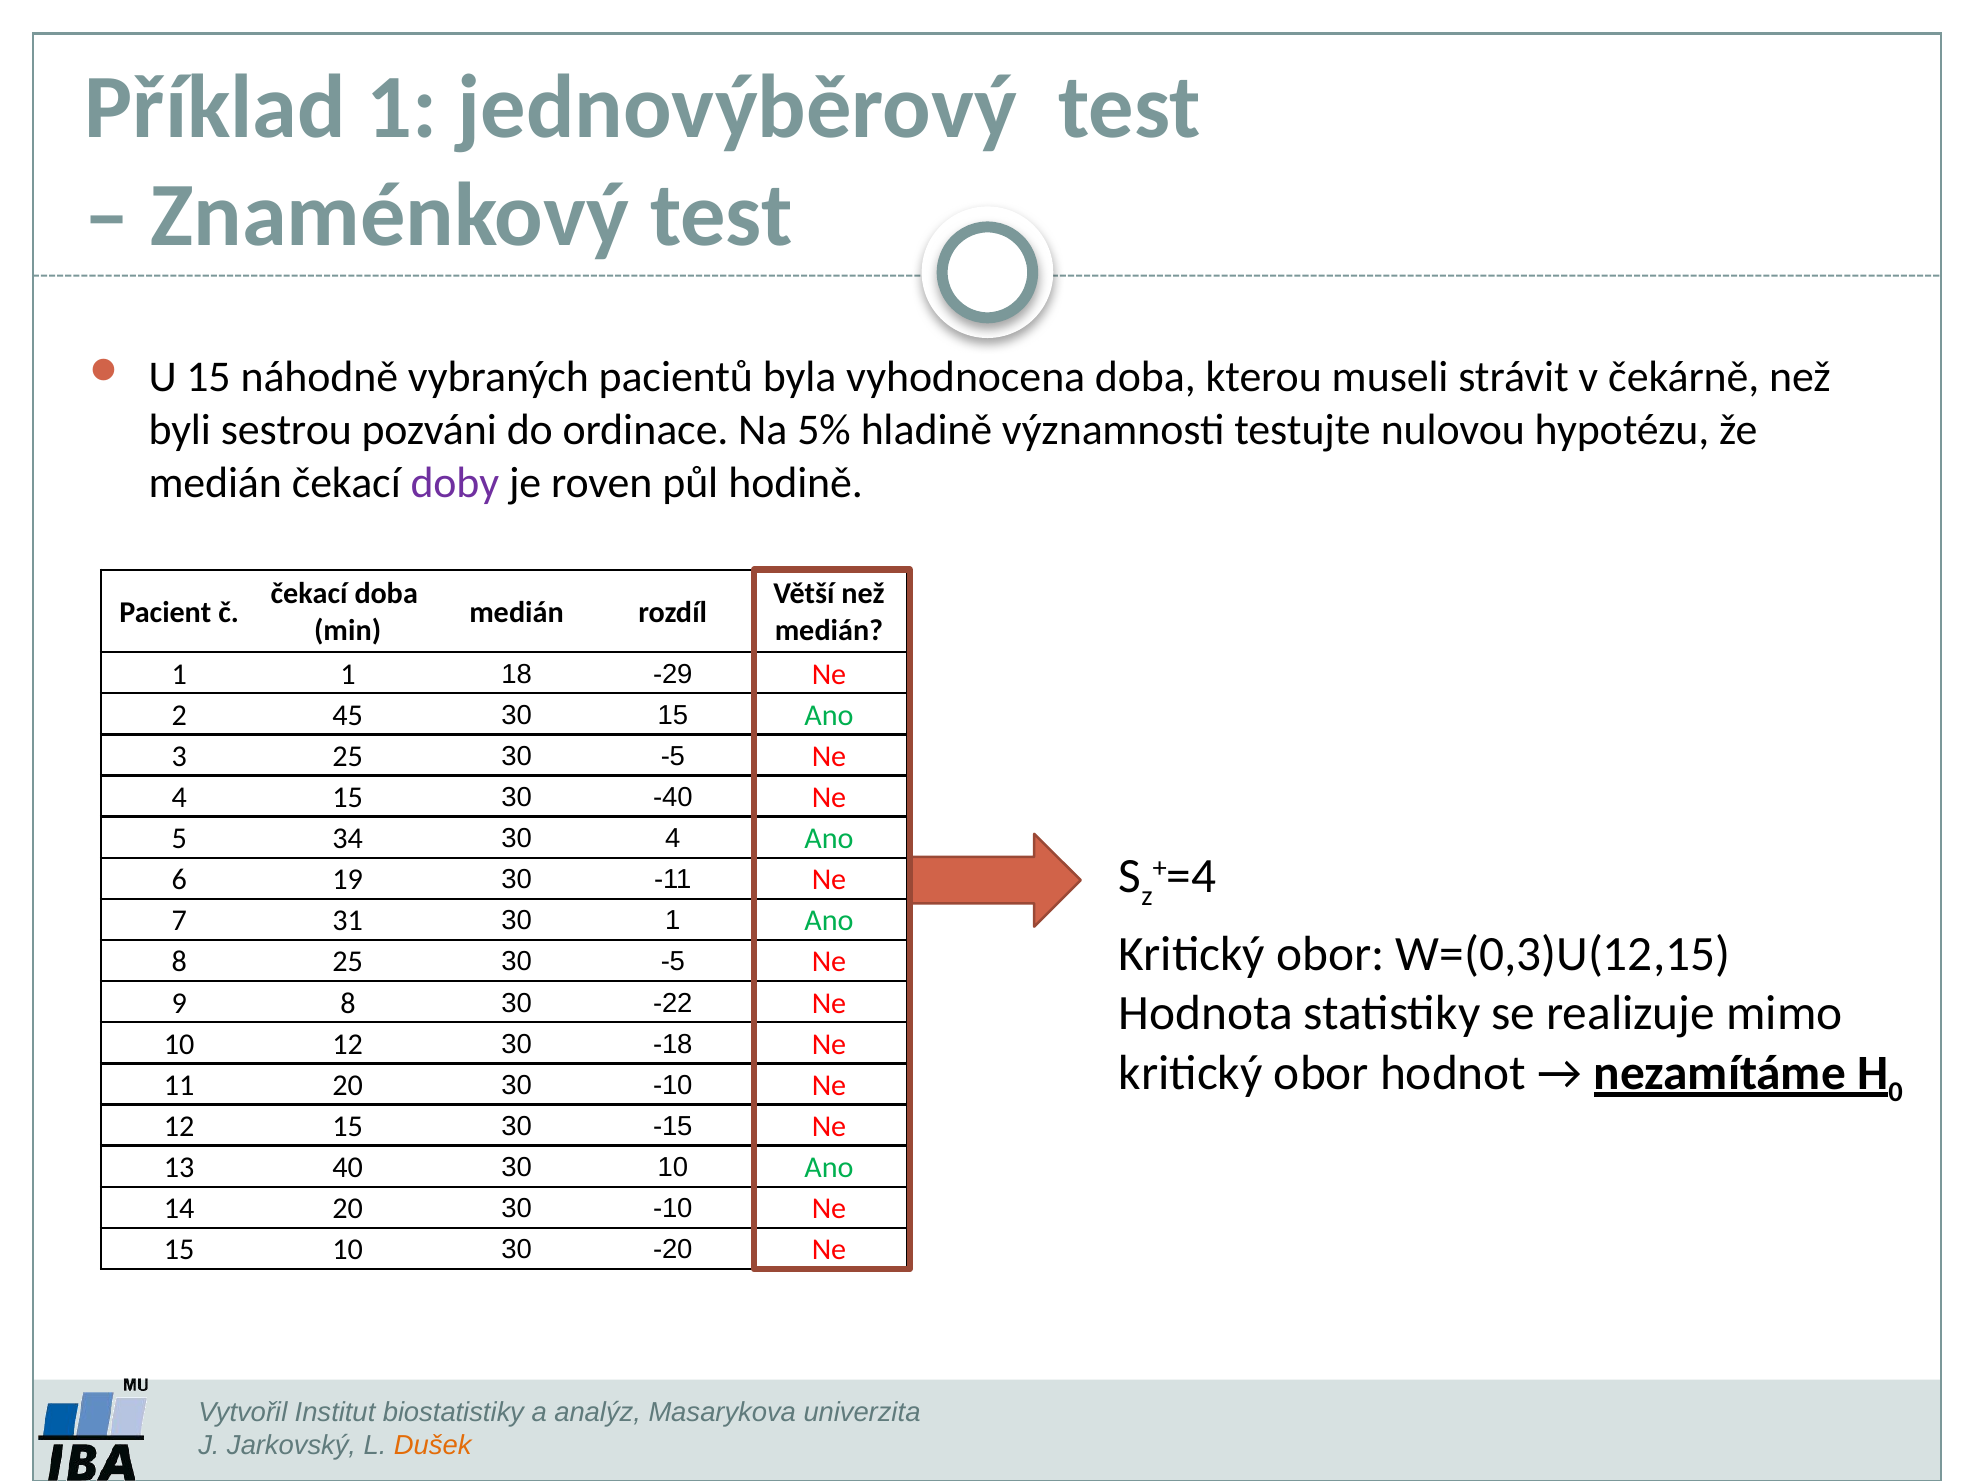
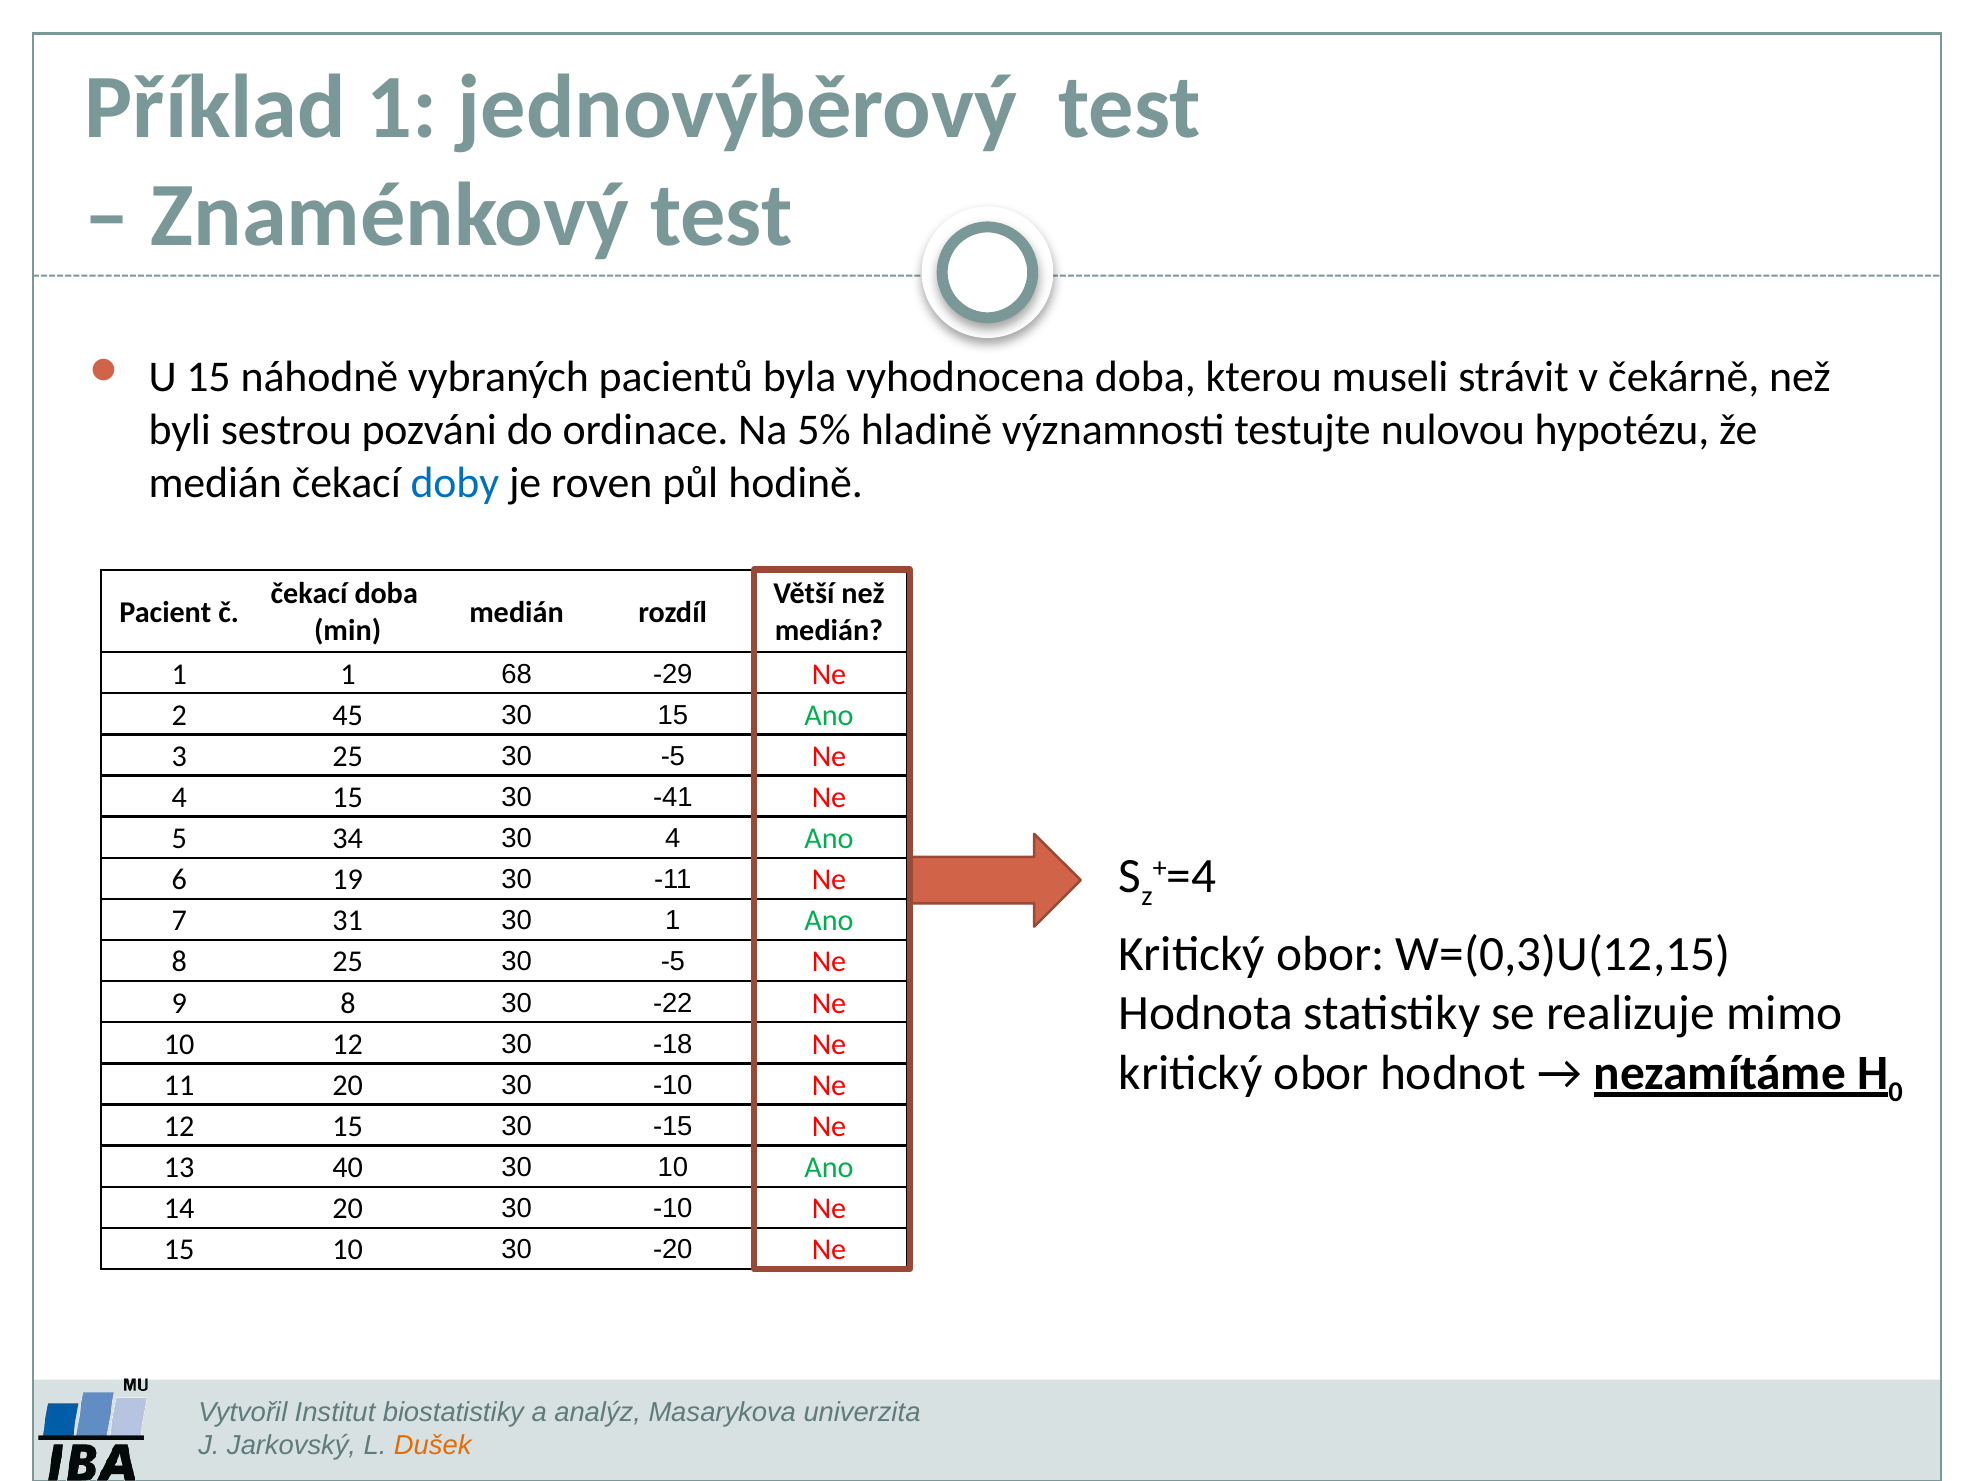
doby colour: purple -> blue
18: 18 -> 68
-40: -40 -> -41
